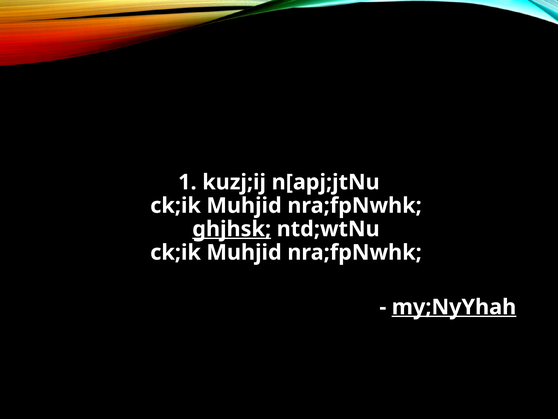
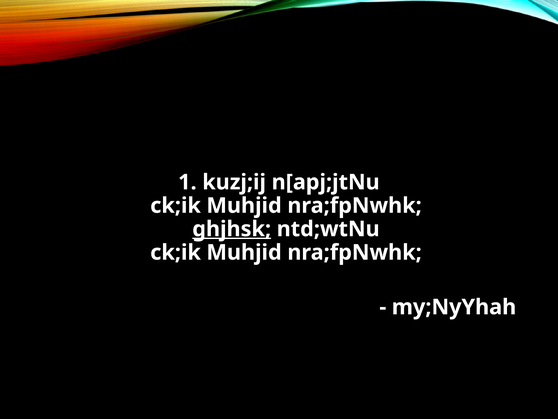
my;NyYhah underline: present -> none
